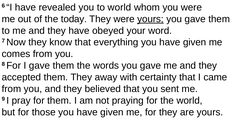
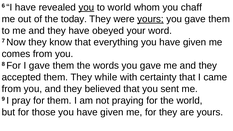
you at (86, 7) underline: none -> present
you were: were -> chaff
away: away -> while
